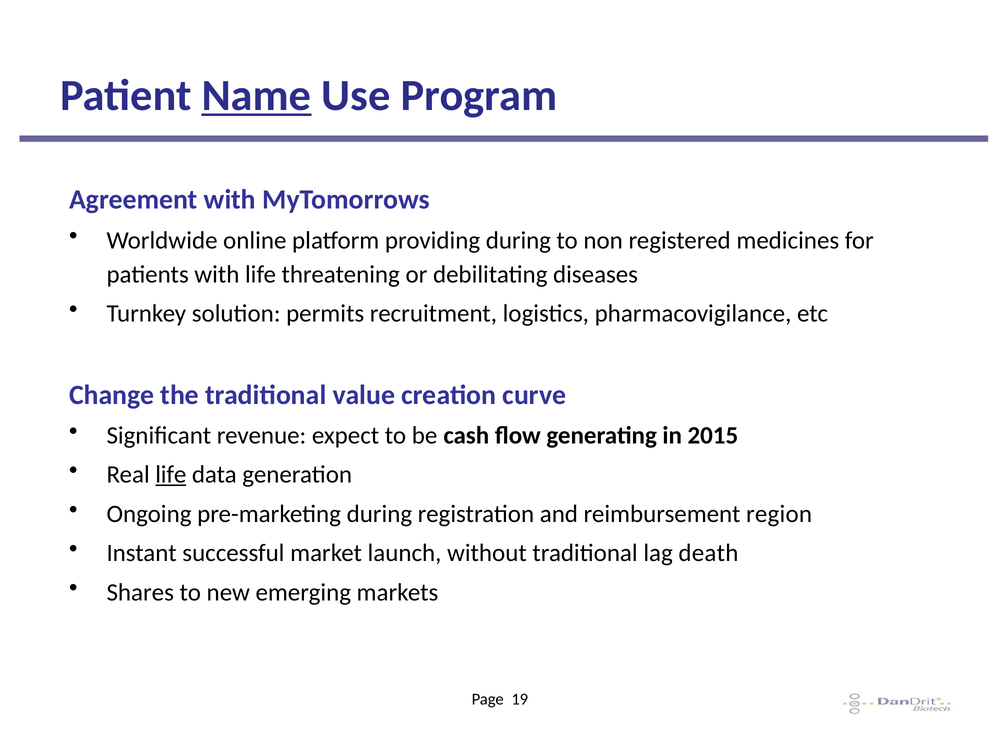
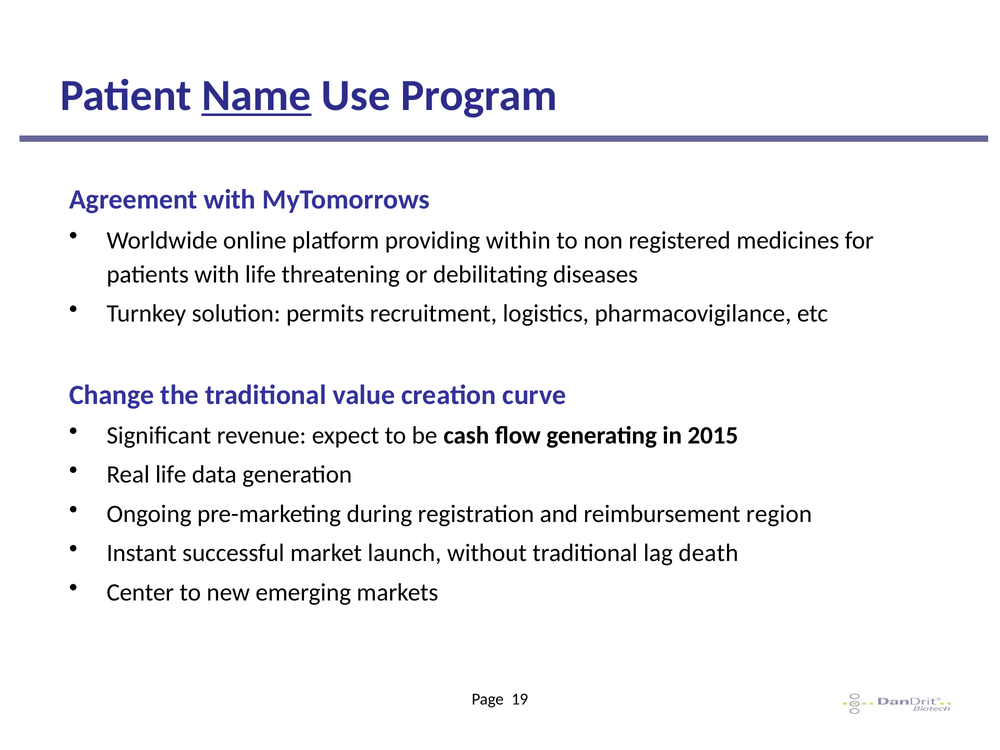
providing during: during -> within
life at (171, 475) underline: present -> none
Shares: Shares -> Center
